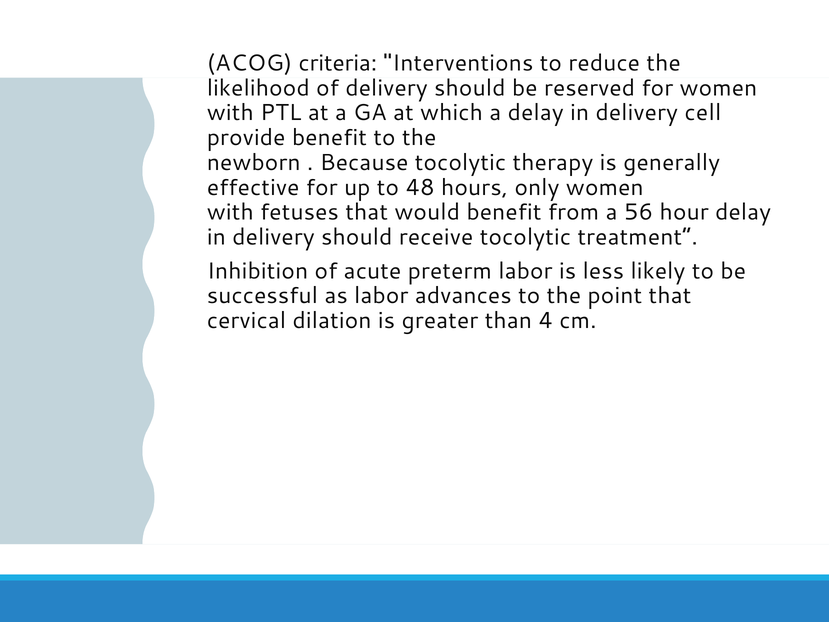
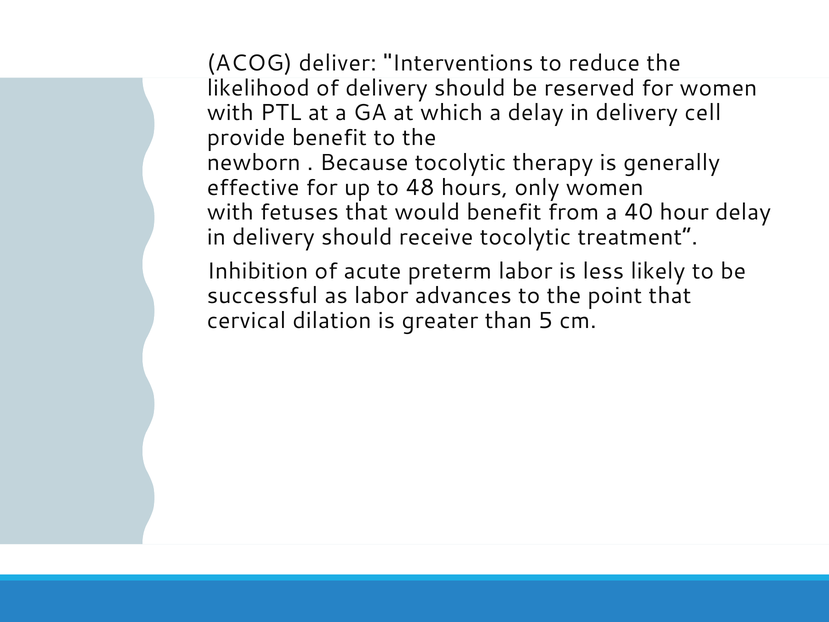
criteria: criteria -> deliver
56: 56 -> 40
4: 4 -> 5
